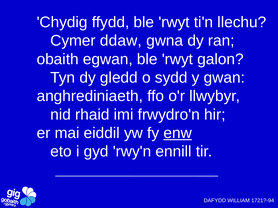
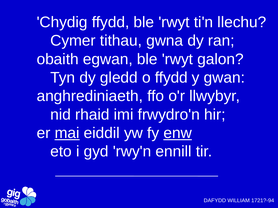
ddaw: ddaw -> tithau
o sydd: sydd -> ffydd
mai underline: none -> present
